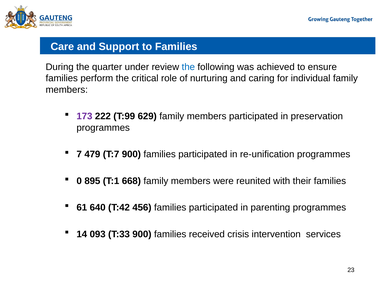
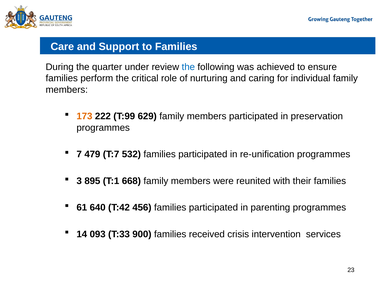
173 colour: purple -> orange
T:7 900: 900 -> 532
0: 0 -> 3
